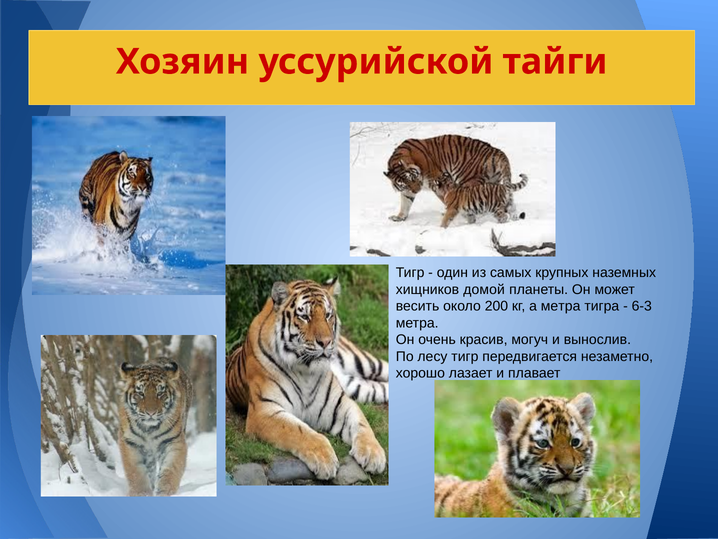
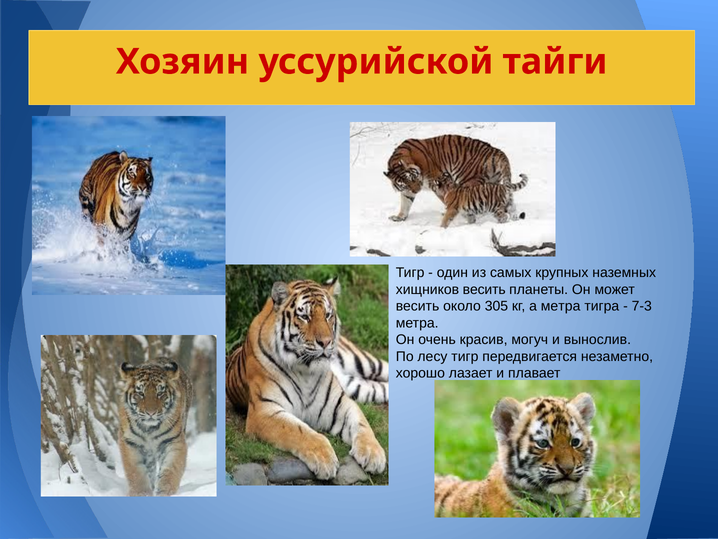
хищников домой: домой -> весить
200: 200 -> 305
6-3: 6-3 -> 7-3
